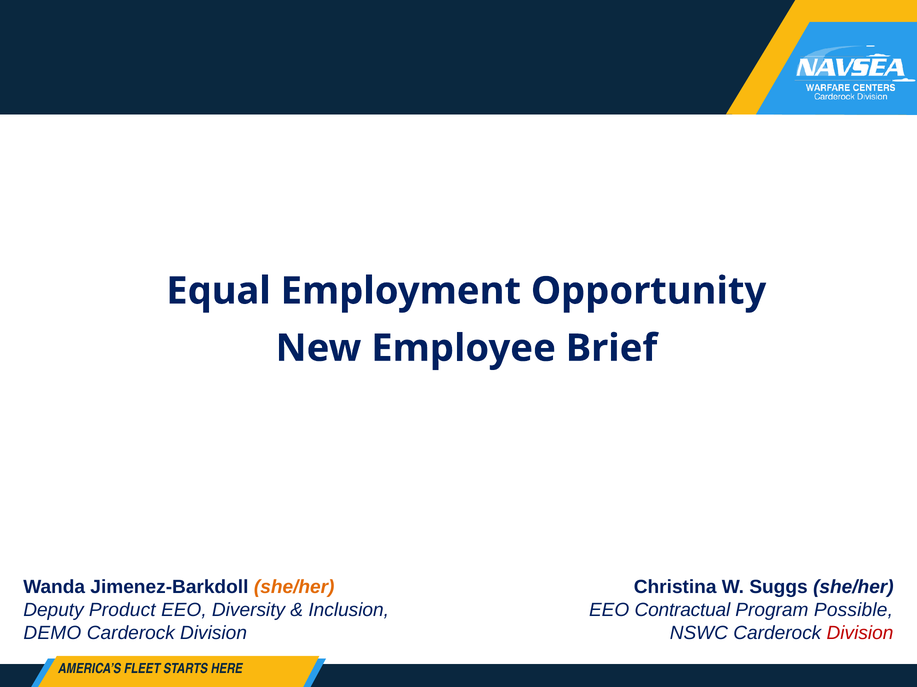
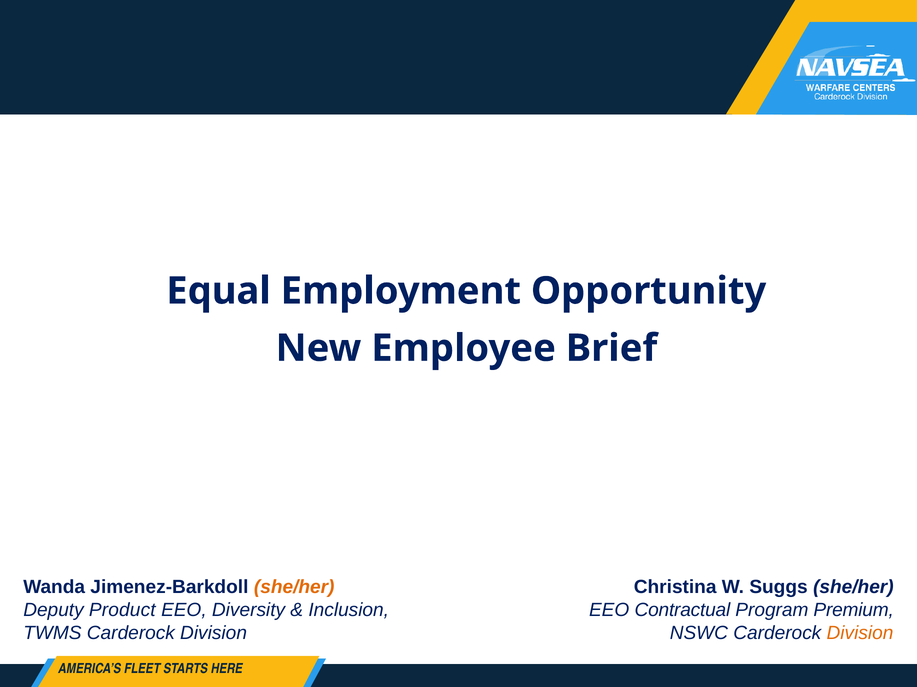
Possible: Possible -> Premium
DEMO: DEMO -> TWMS
Division at (860, 634) colour: red -> orange
